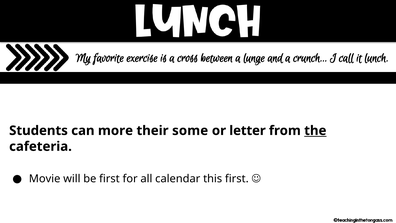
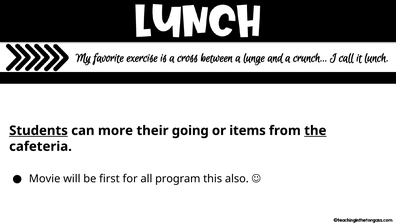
Students underline: none -> present
some: some -> going
letter: letter -> items
calendar: calendar -> program
this first: first -> also
